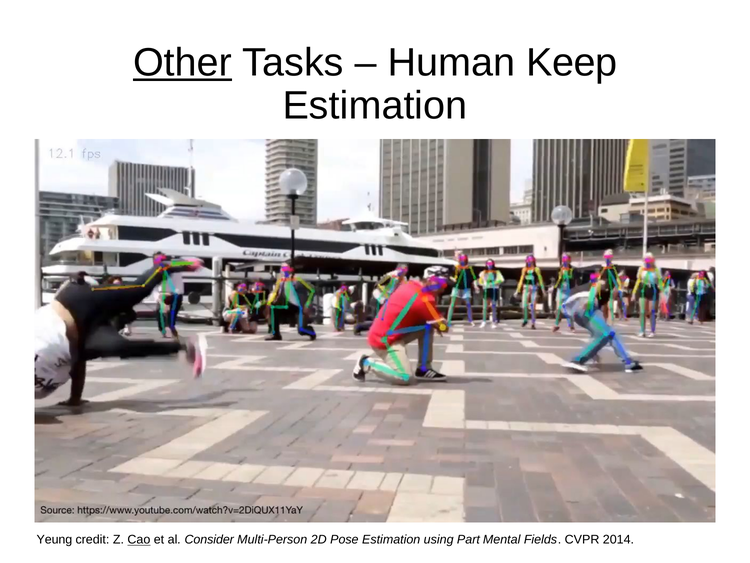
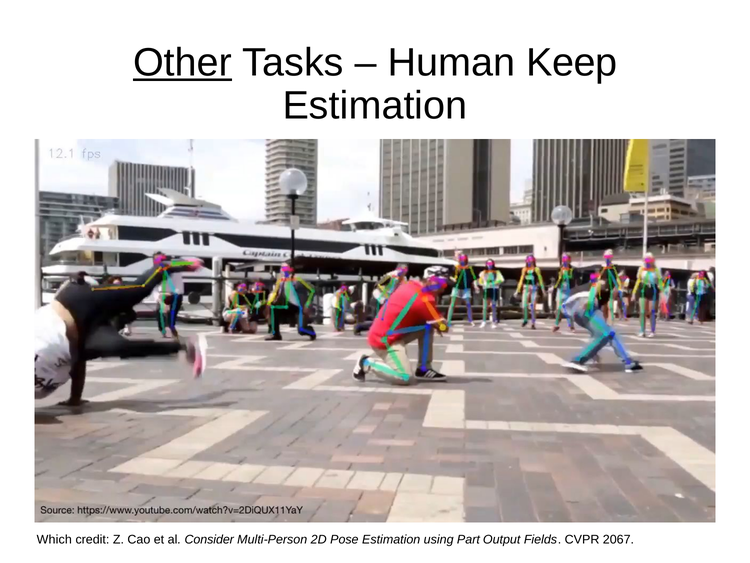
Yeung: Yeung -> Which
Cao underline: present -> none
Mental: Mental -> Output
2014: 2014 -> 2067
